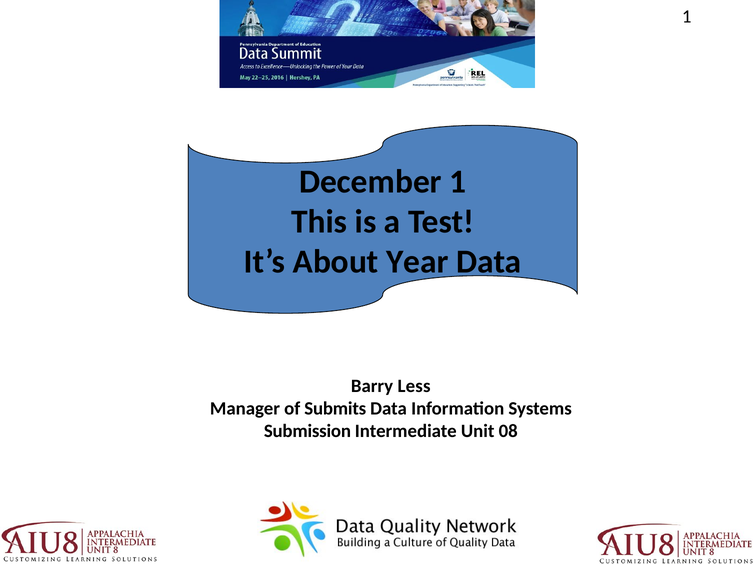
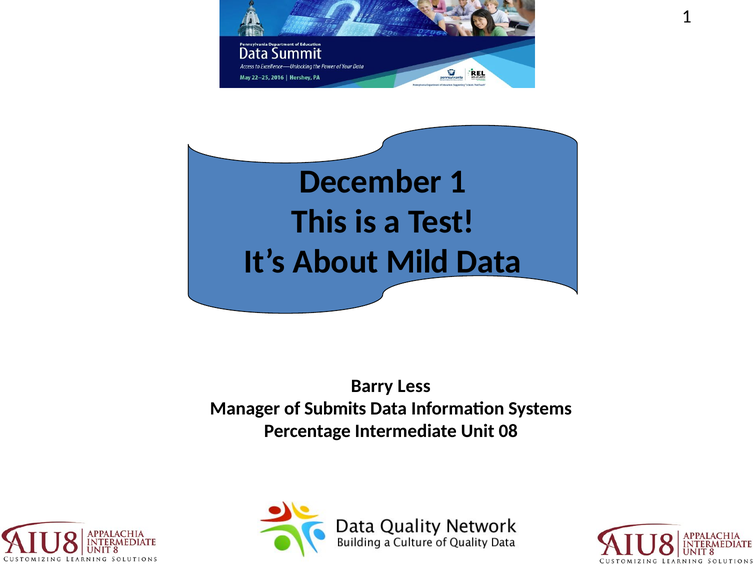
Year: Year -> Mild
Submission: Submission -> Percentage
